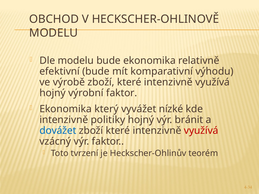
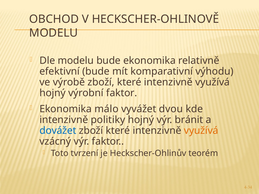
který: který -> málo
nízké: nízké -> dvou
využívá at (201, 131) colour: red -> orange
